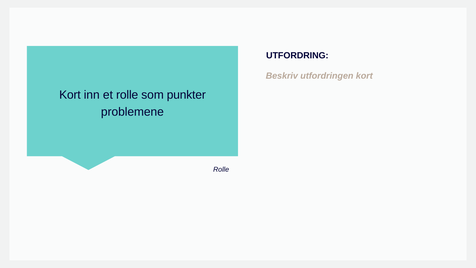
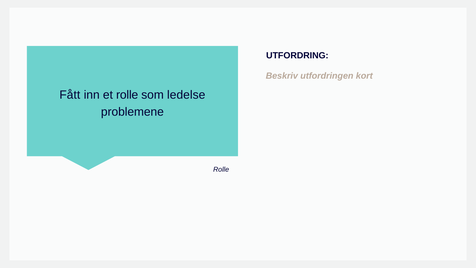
Kort at (70, 95): Kort -> Fått
punkter: punkter -> ledelse
